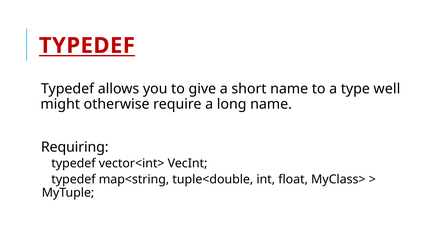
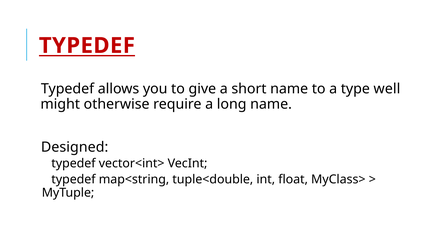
Requiring: Requiring -> Designed
